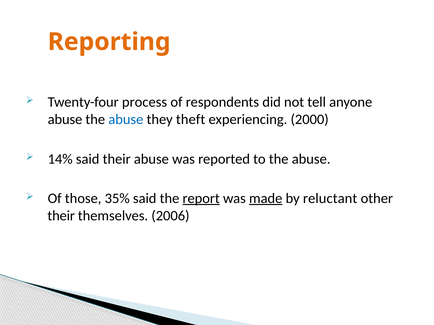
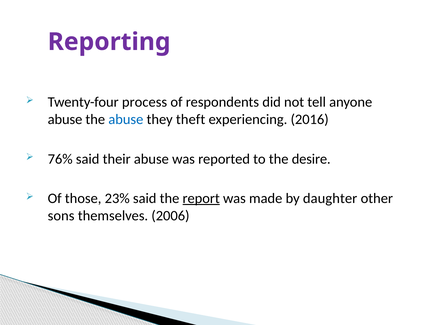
Reporting colour: orange -> purple
2000: 2000 -> 2016
14%: 14% -> 76%
to the abuse: abuse -> desire
35%: 35% -> 23%
made underline: present -> none
reluctant: reluctant -> daughter
their at (61, 216): their -> sons
